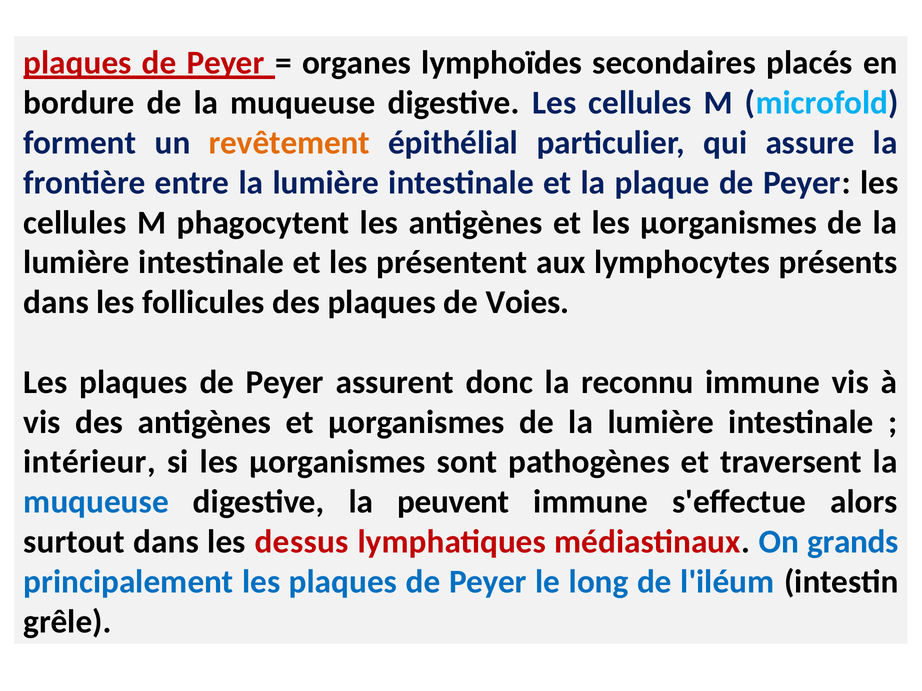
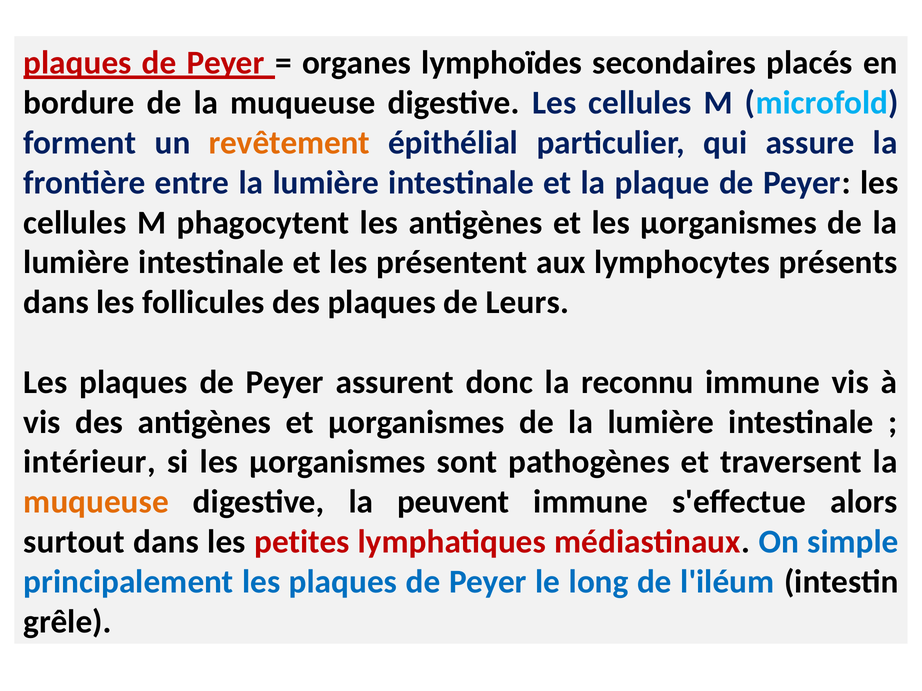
Voies: Voies -> Leurs
muqueuse at (96, 502) colour: blue -> orange
dessus: dessus -> petites
grands: grands -> simple
